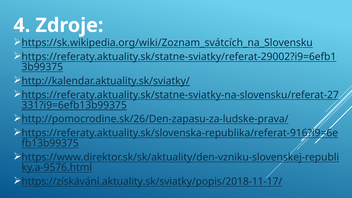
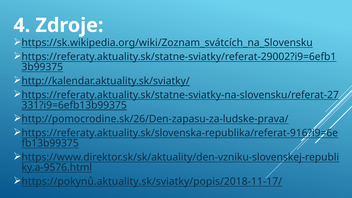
https://získávání.aktuality.sk/sviatky/popis/2018-11-17/: https://získávání.aktuality.sk/sviatky/popis/2018-11-17/ -> https://pokynů.aktuality.sk/sviatky/popis/2018-11-17/
